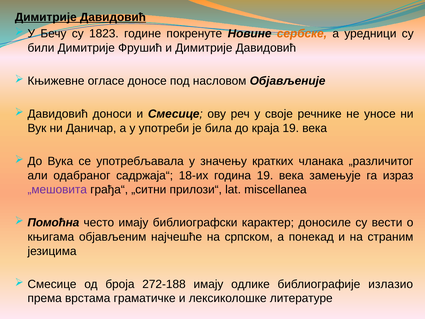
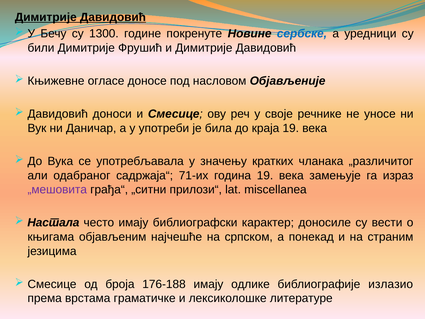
1823: 1823 -> 1300
сербске colour: orange -> blue
18-их: 18-их -> 71-их
Помоћна: Помоћна -> Настала
272-188: 272-188 -> 176-188
